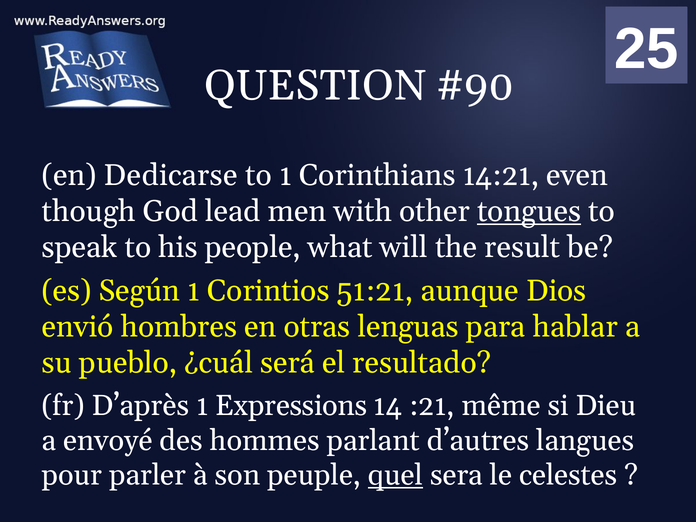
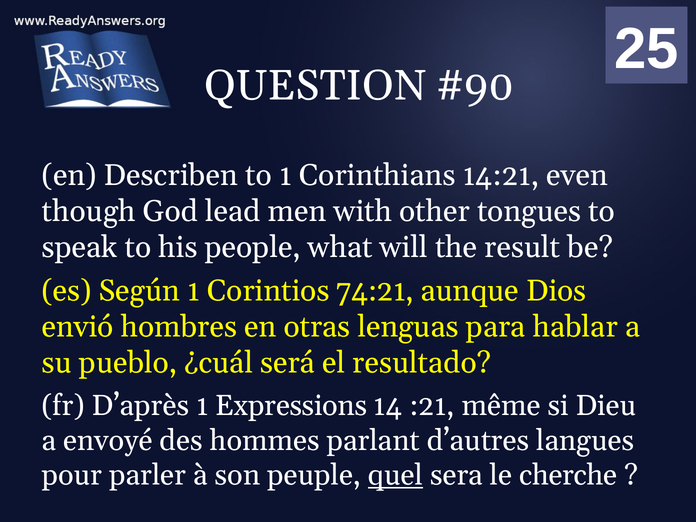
Dedicarse: Dedicarse -> Describen
tongues underline: present -> none
51:21: 51:21 -> 74:21
celestes: celestes -> cherche
